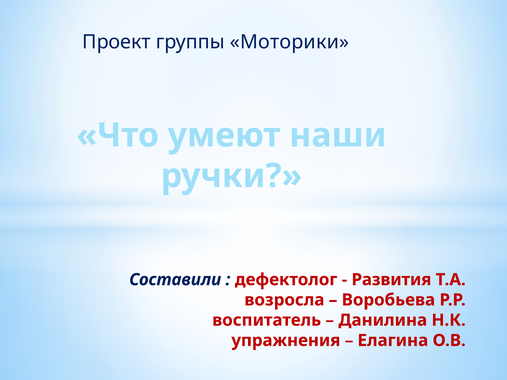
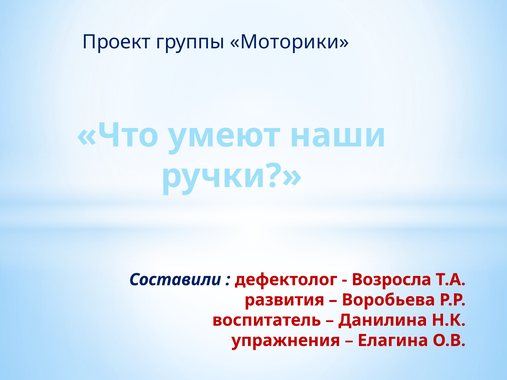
Развития: Развития -> Возросла
возросла: возросла -> развития
